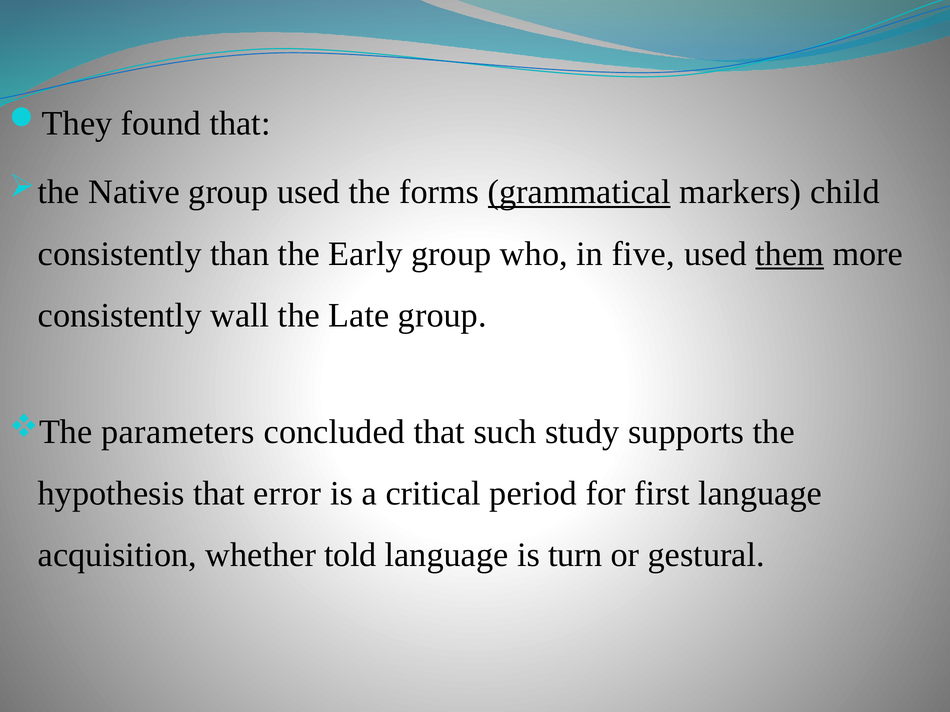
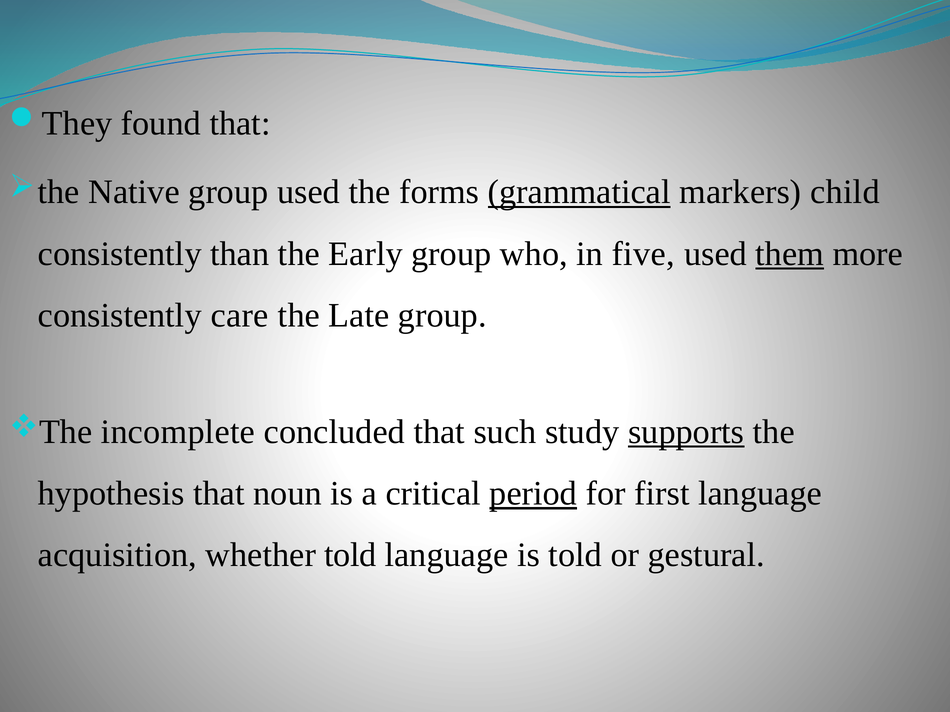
wall: wall -> care
parameters: parameters -> incomplete
supports underline: none -> present
error: error -> noun
period underline: none -> present
is turn: turn -> told
